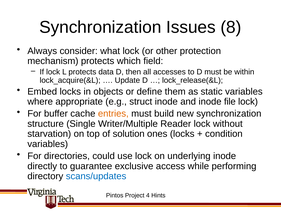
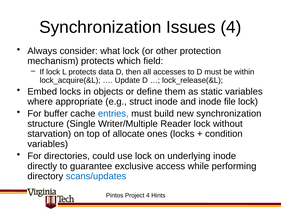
Issues 8: 8 -> 4
entries colour: orange -> blue
solution: solution -> allocate
